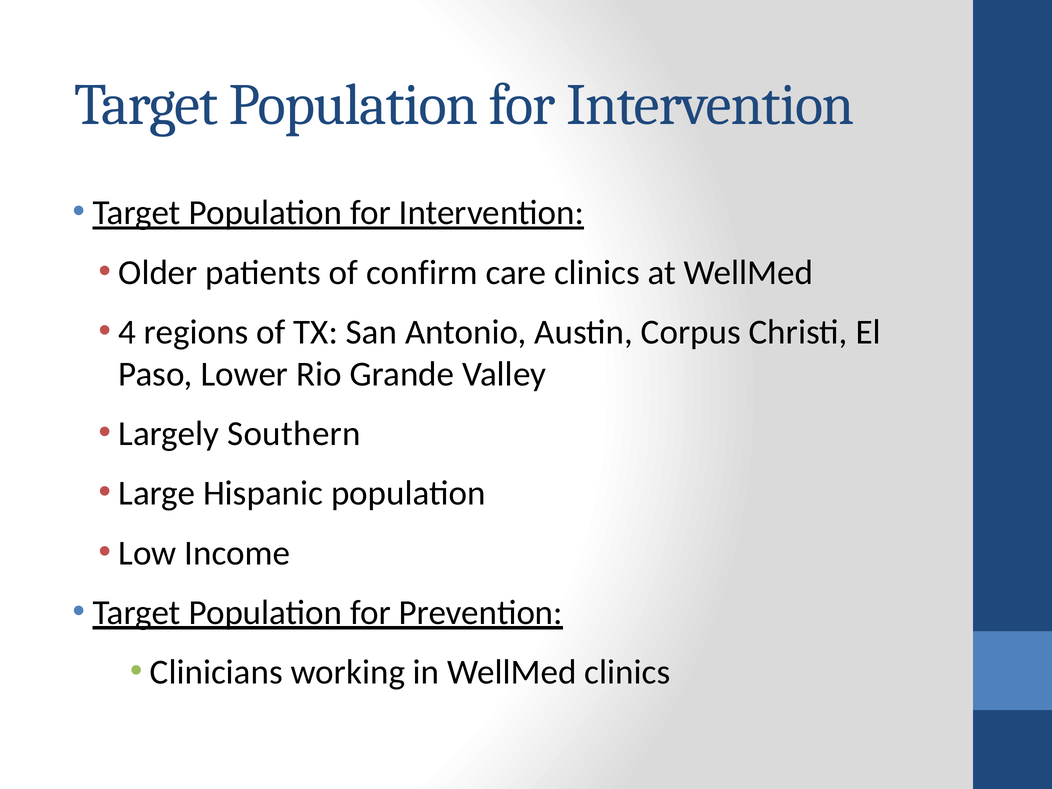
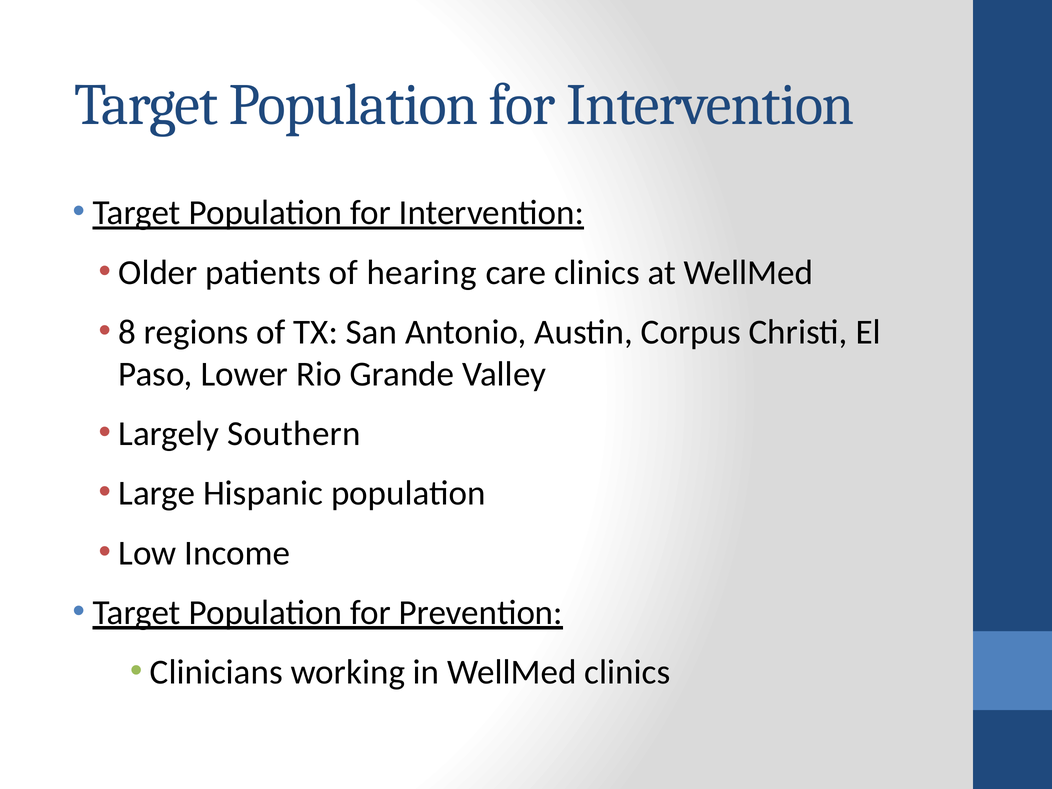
confirm: confirm -> hearing
4: 4 -> 8
